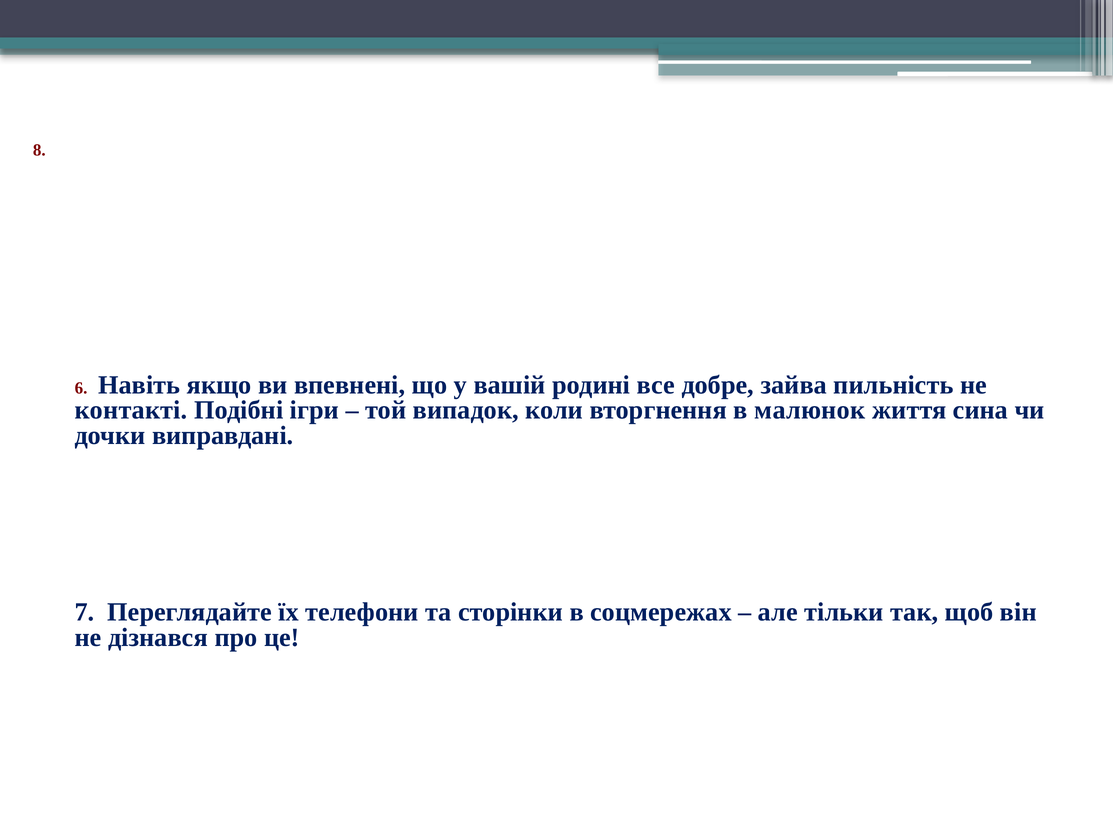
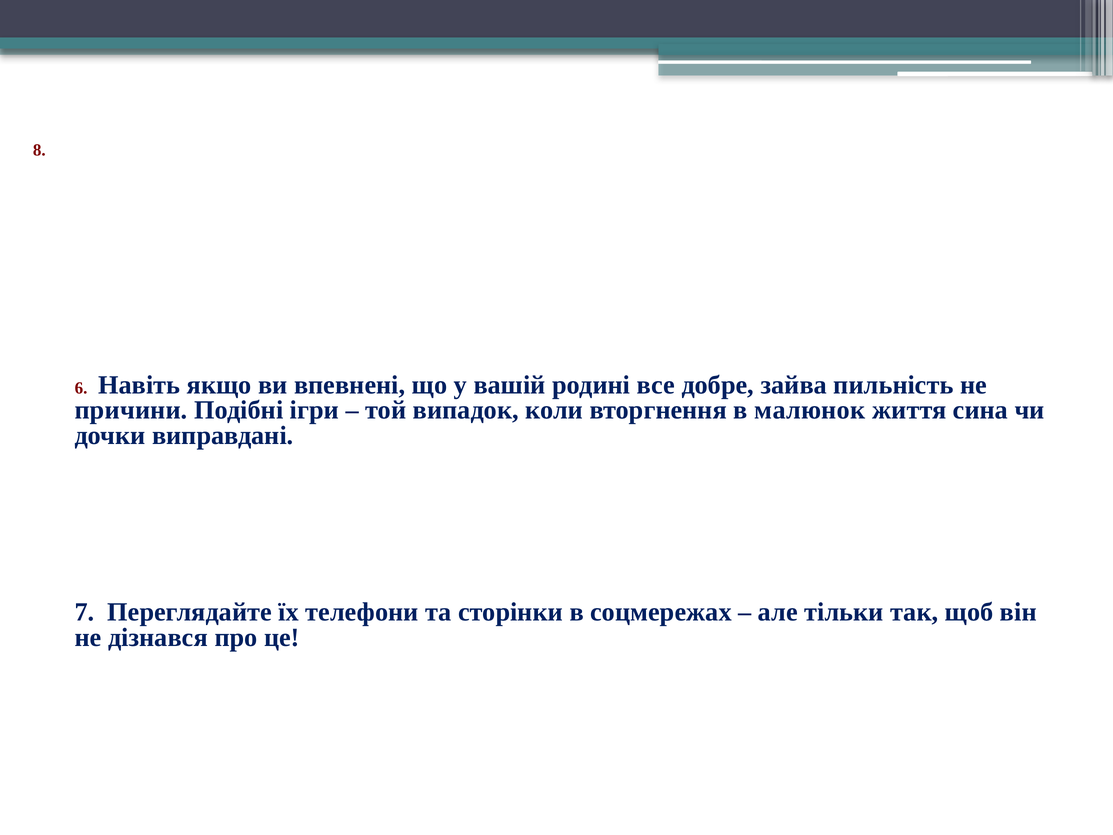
контакті: контакті -> причини
